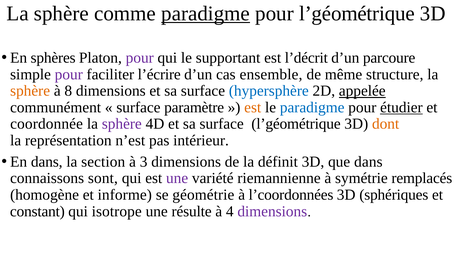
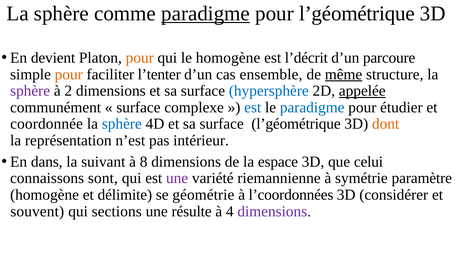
sphères: sphères -> devient
pour at (140, 58) colour: purple -> orange
le supportant: supportant -> homogène
pour at (69, 74) colour: purple -> orange
l’écrire: l’écrire -> l’tenter
même underline: none -> present
sphère at (30, 91) colour: orange -> purple
8: 8 -> 2
paramètre: paramètre -> complexe
est at (253, 107) colour: orange -> blue
étudier underline: present -> none
sphère at (122, 124) colour: purple -> blue
section: section -> suivant
3: 3 -> 8
définit: définit -> espace
que dans: dans -> celui
remplacés: remplacés -> paramètre
informe: informe -> délimite
sphériques: sphériques -> considérer
constant: constant -> souvent
isotrope: isotrope -> sections
